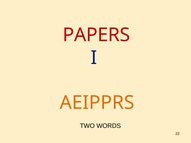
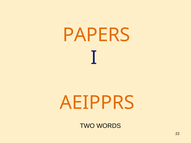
PAPERS colour: red -> orange
